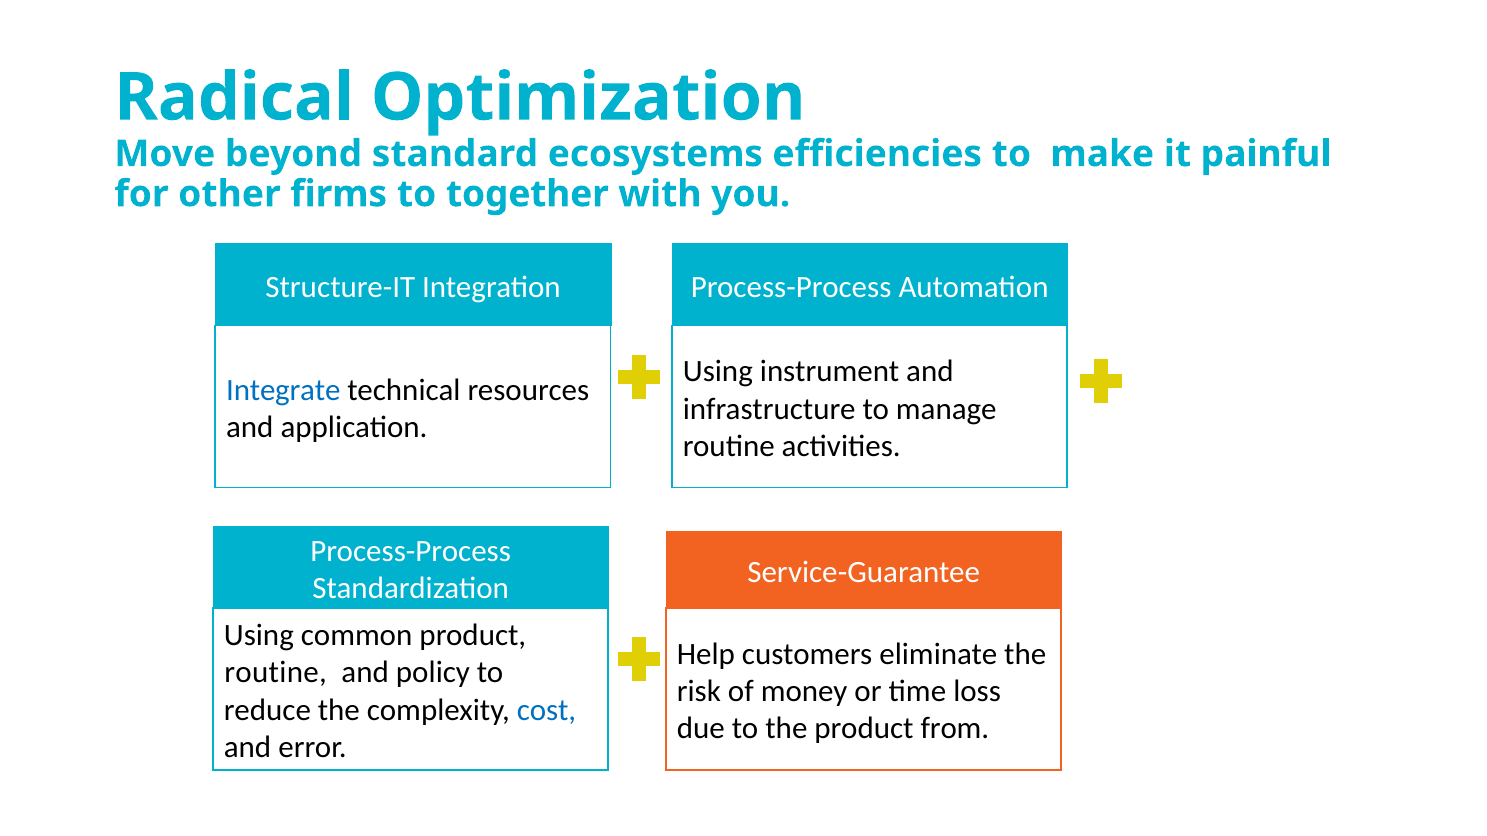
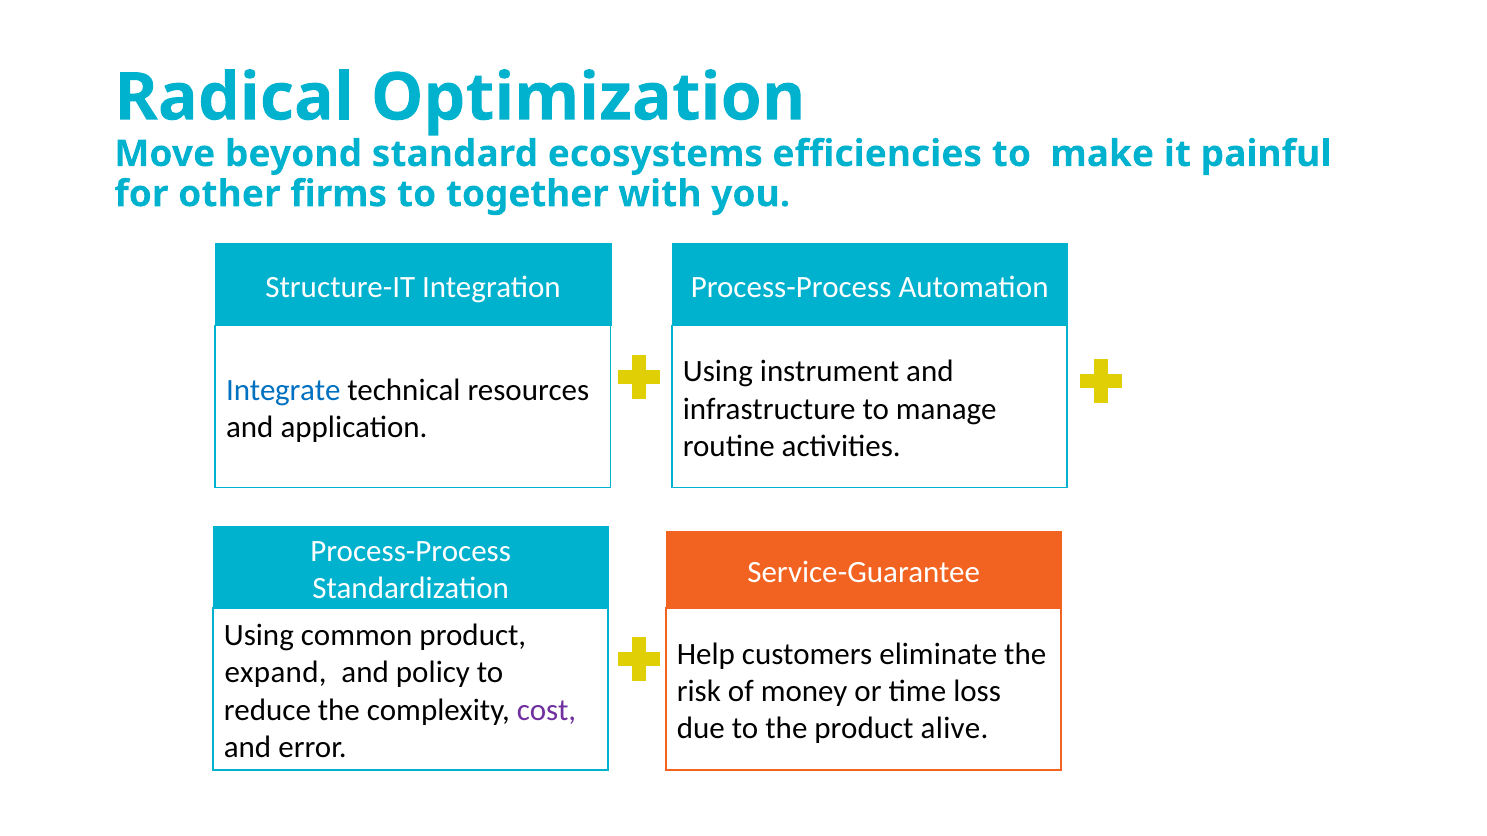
routine at (276, 673): routine -> expand
cost colour: blue -> purple
from: from -> alive
